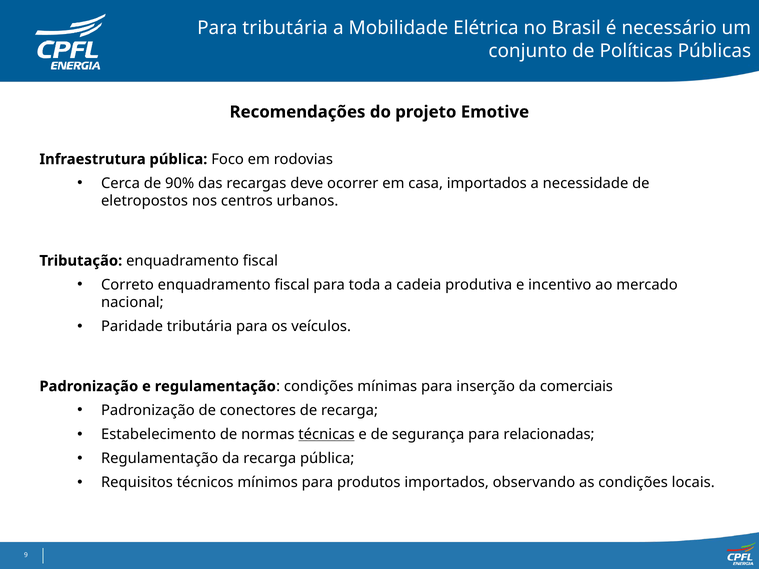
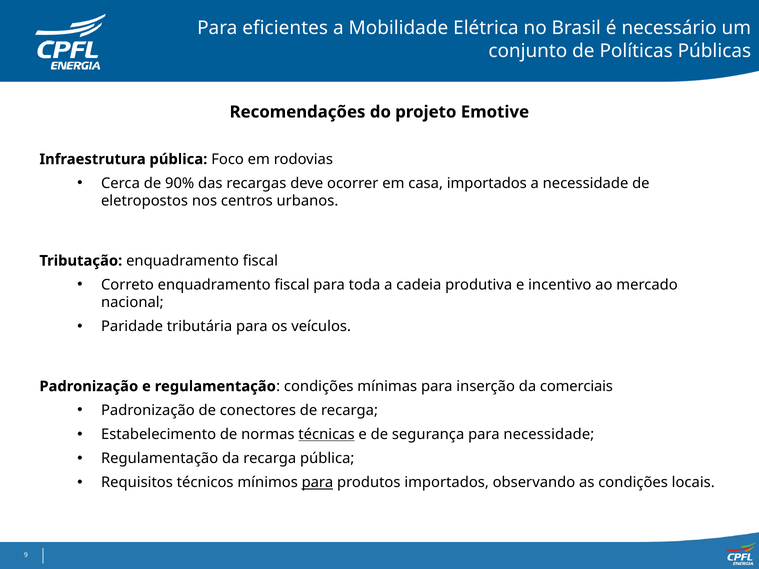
Para tributária: tributária -> eficientes
para relacionadas: relacionadas -> necessidade
para at (317, 483) underline: none -> present
